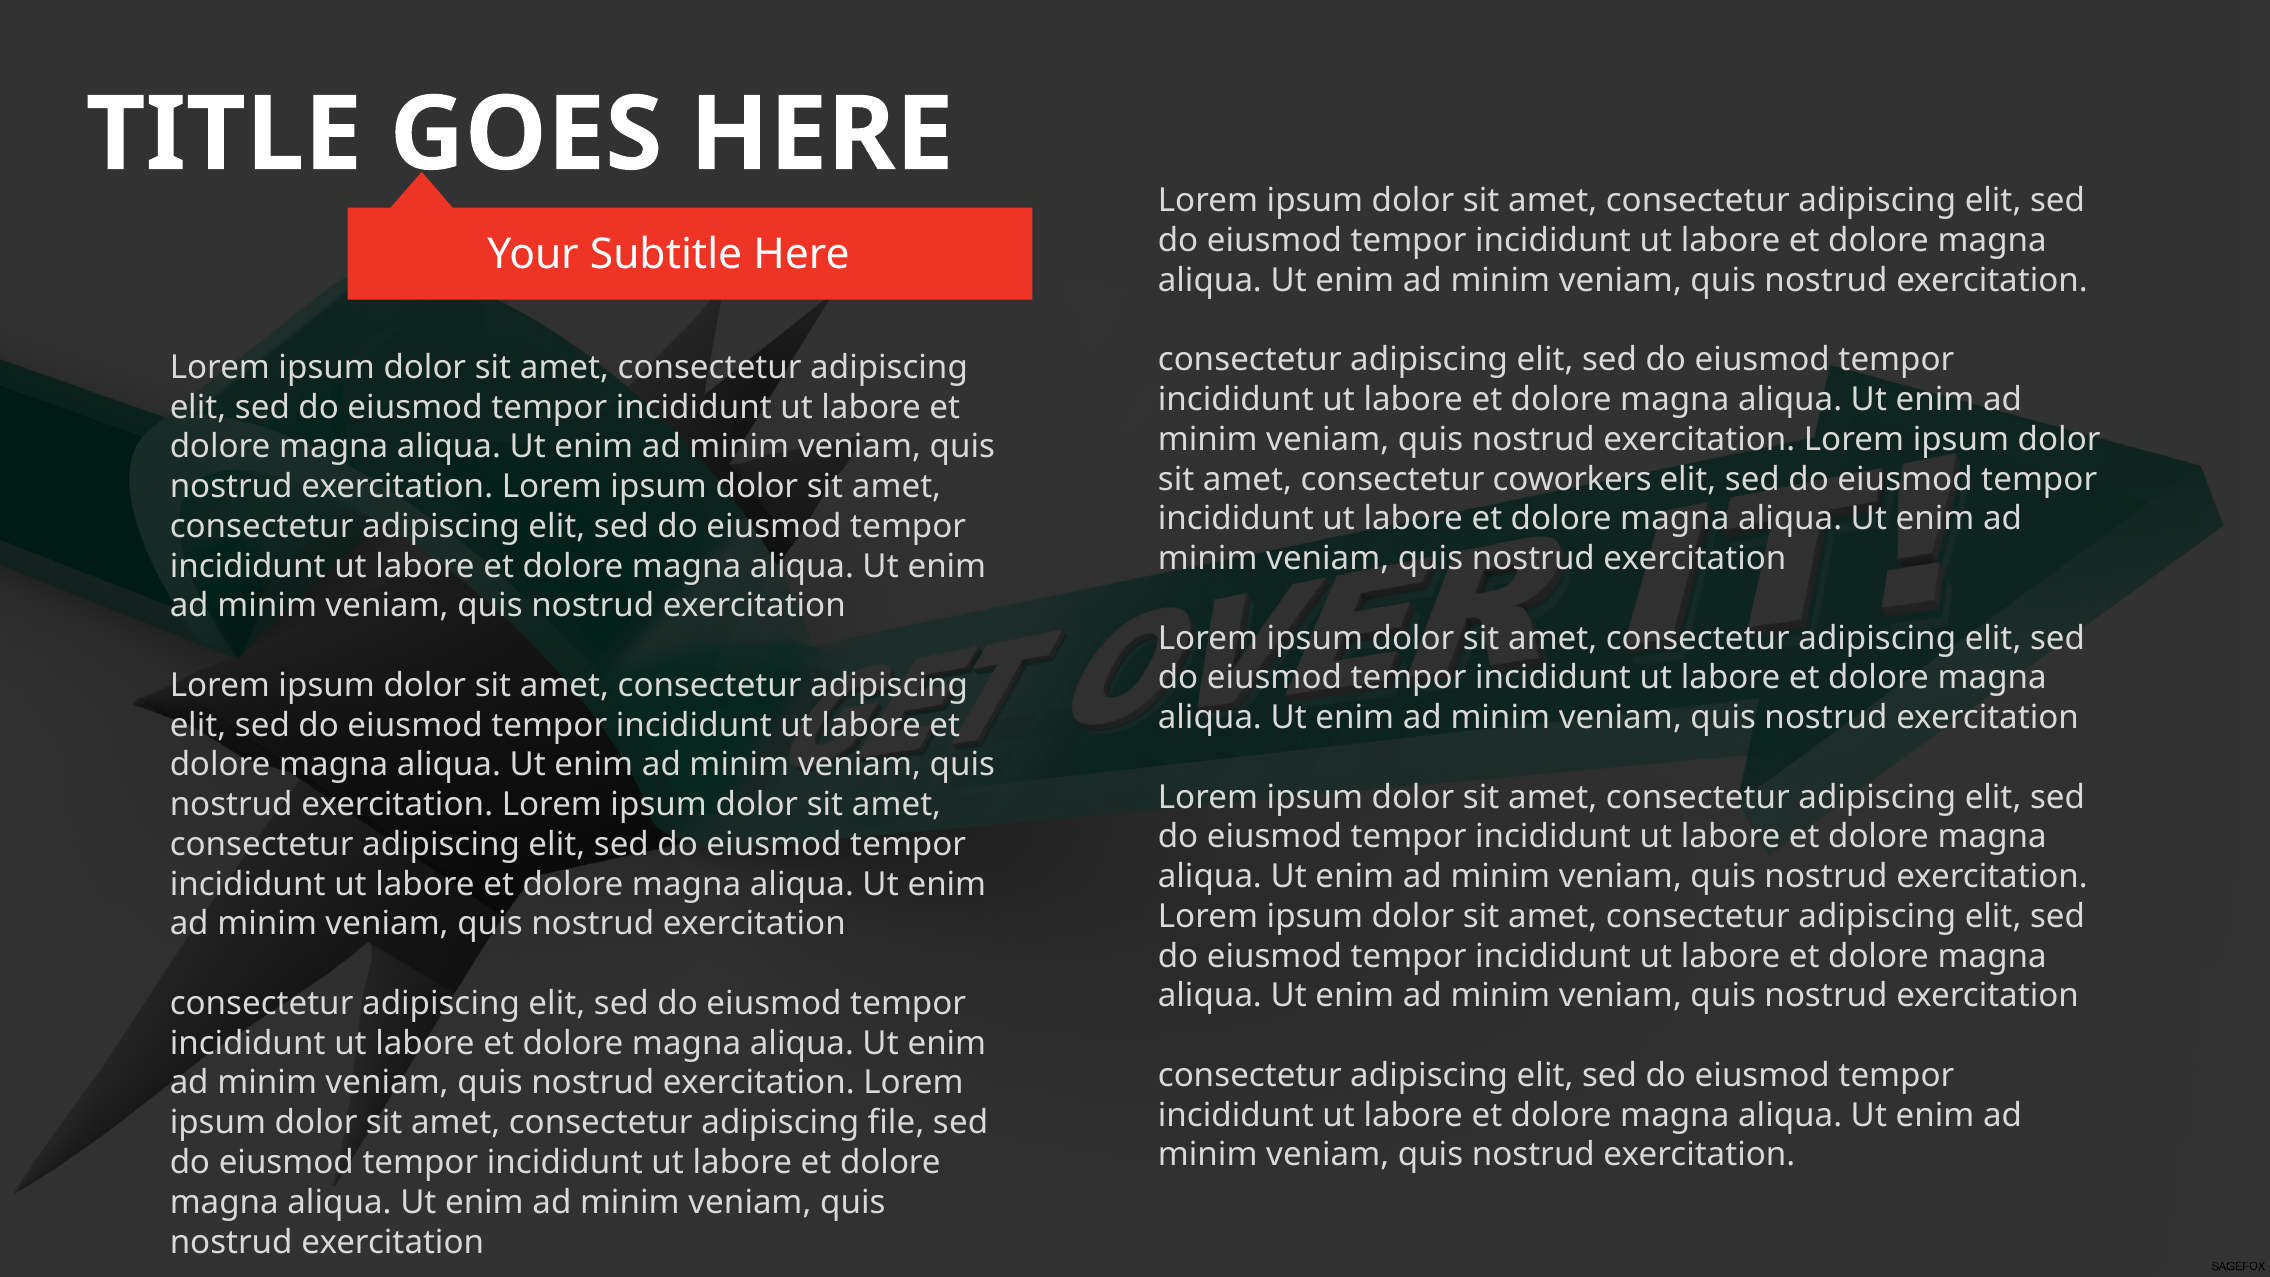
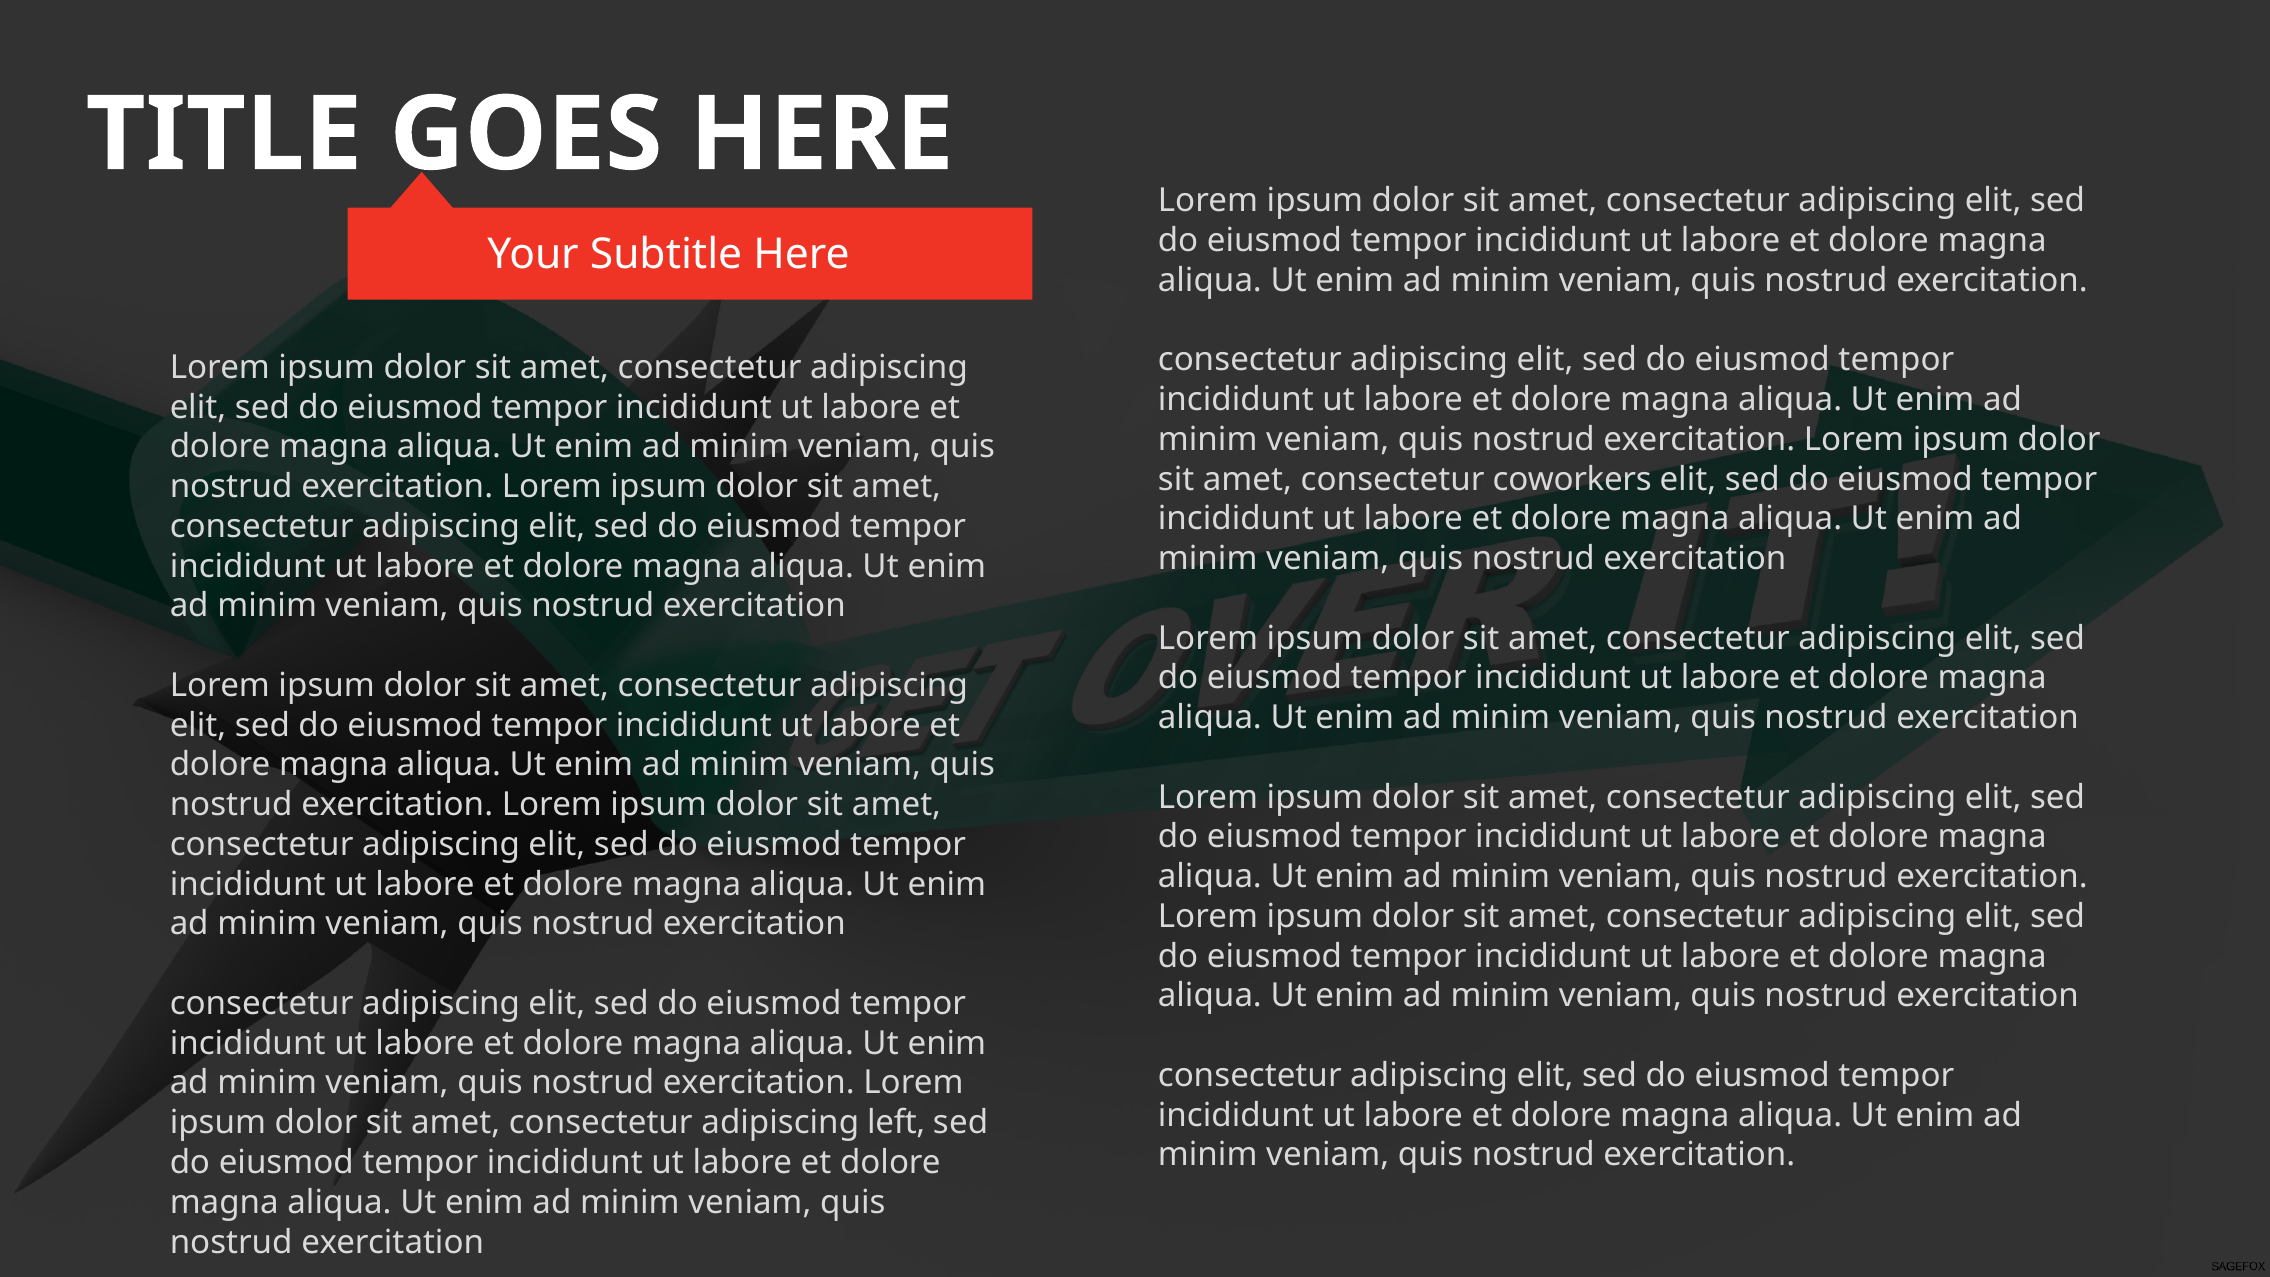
file: file -> left
